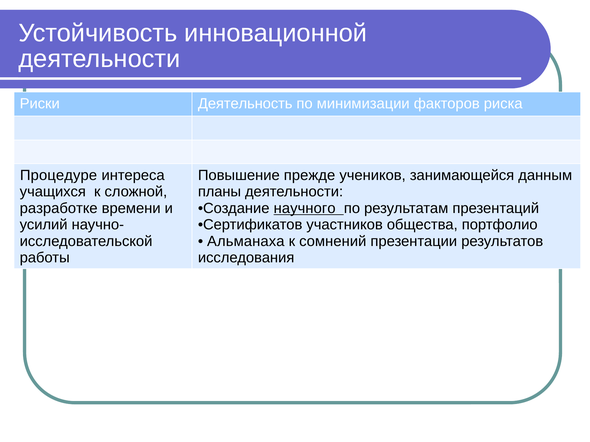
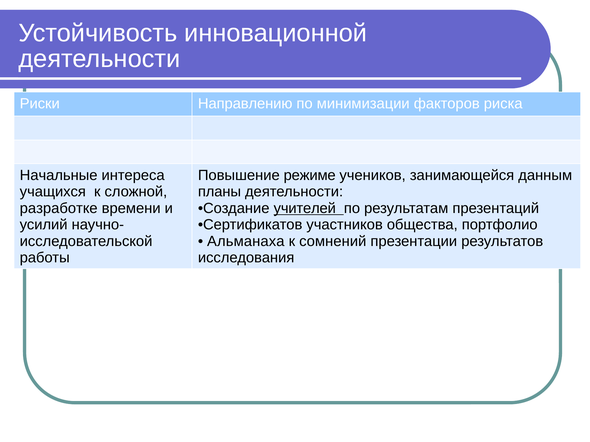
Деятельность: Деятельность -> Направлению
Процедуре: Процедуре -> Начальные
прежде: прежде -> режиме
научного: научного -> учителей
